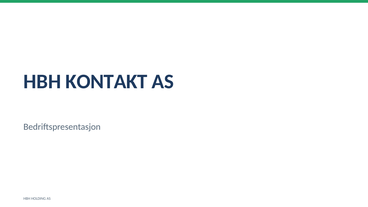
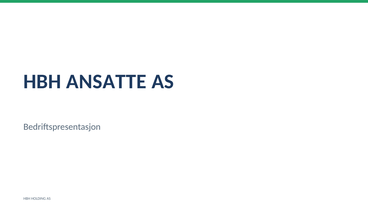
KONTAKT: KONTAKT -> ANSATTE
